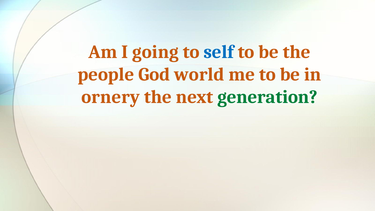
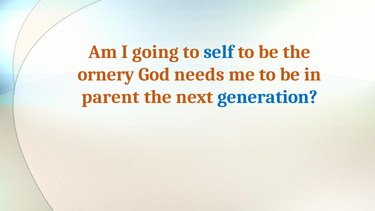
people: people -> ornery
world: world -> needs
ornery: ornery -> parent
generation colour: green -> blue
